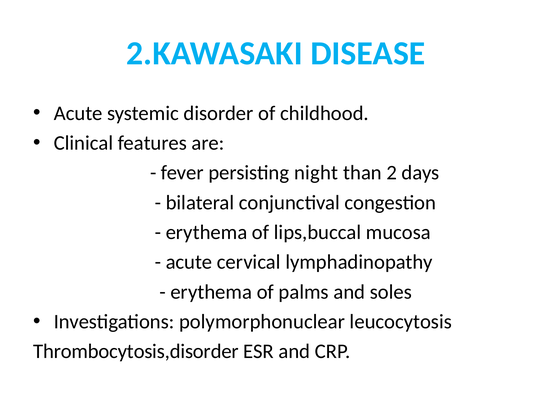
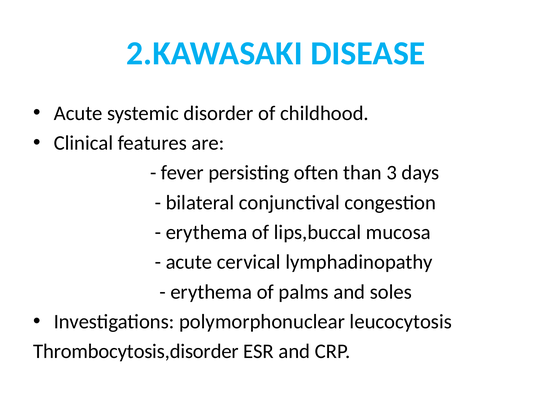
night: night -> often
2: 2 -> 3
